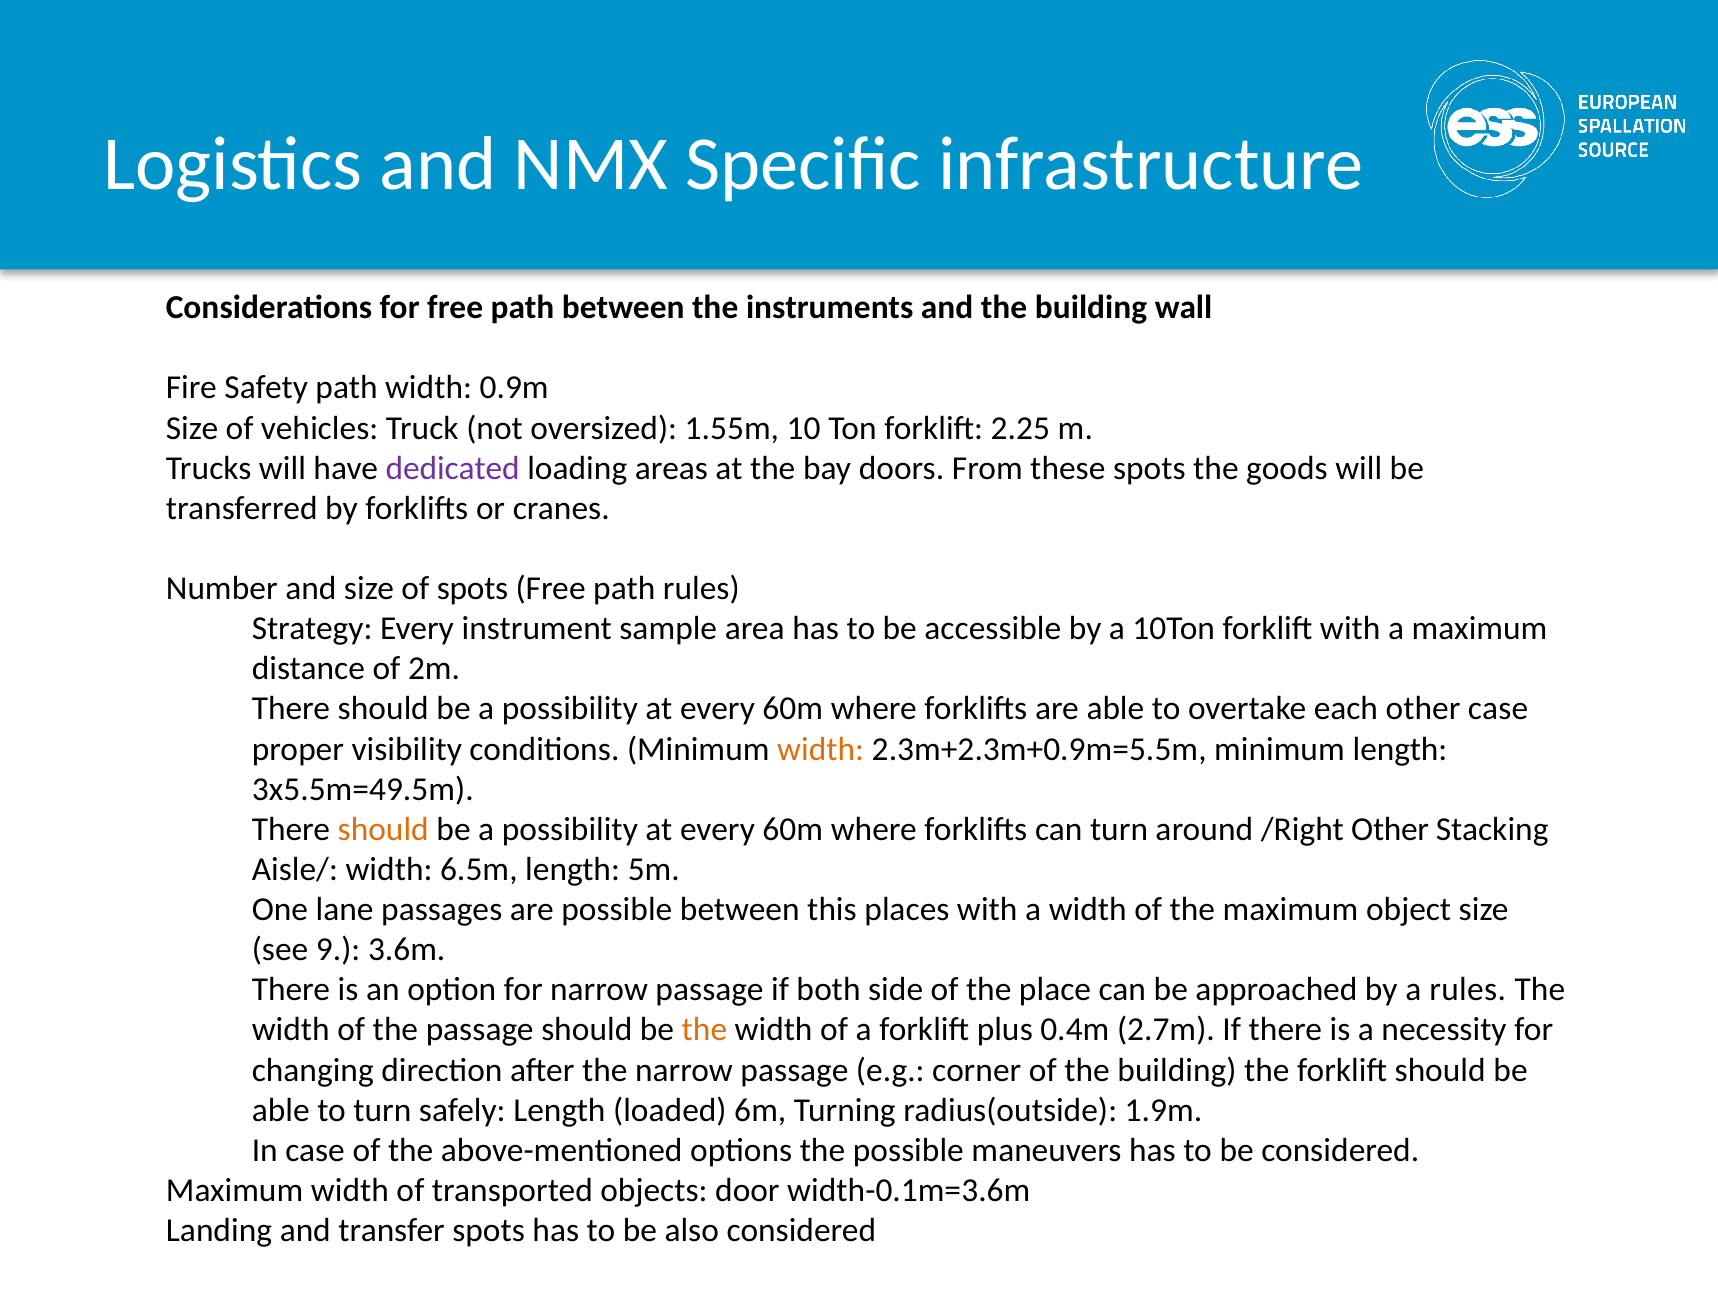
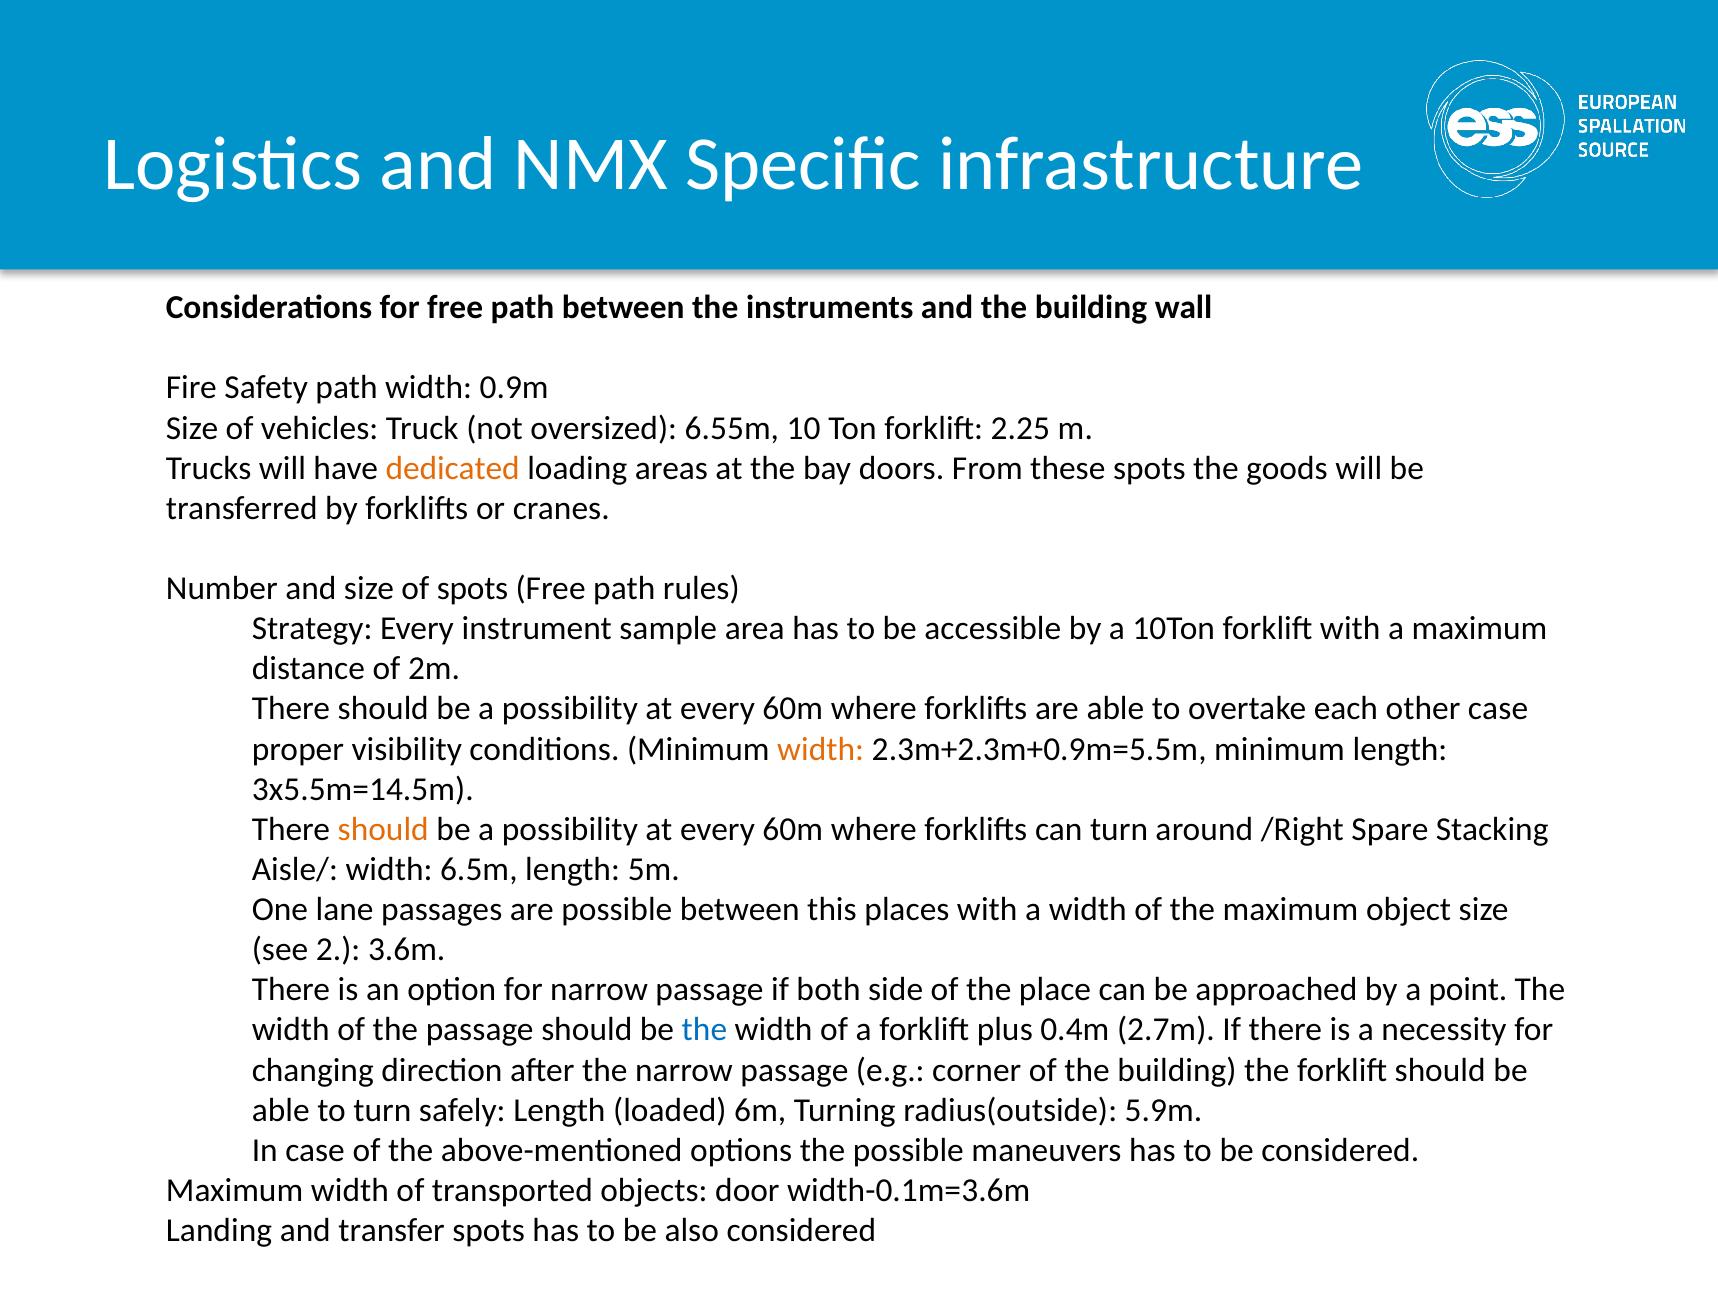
1.55m: 1.55m -> 6.55m
dedicated colour: purple -> orange
3x5.5m=49.5m: 3x5.5m=49.5m -> 3x5.5m=14.5m
/Right Other: Other -> Spare
9: 9 -> 2
a rules: rules -> point
the at (704, 1030) colour: orange -> blue
1.9m: 1.9m -> 5.9m
